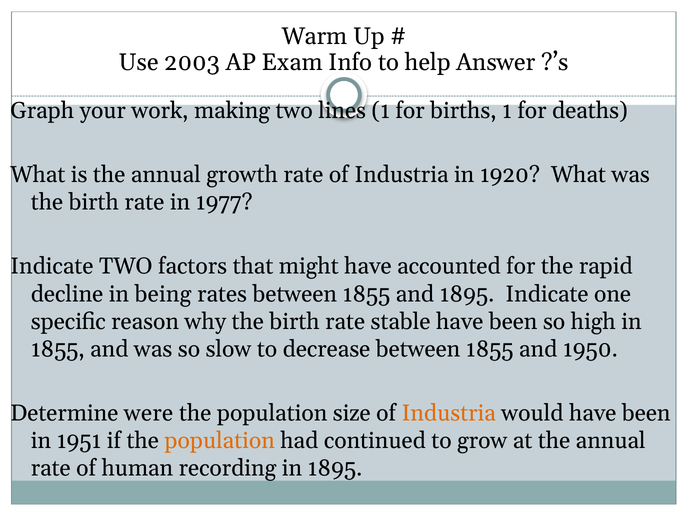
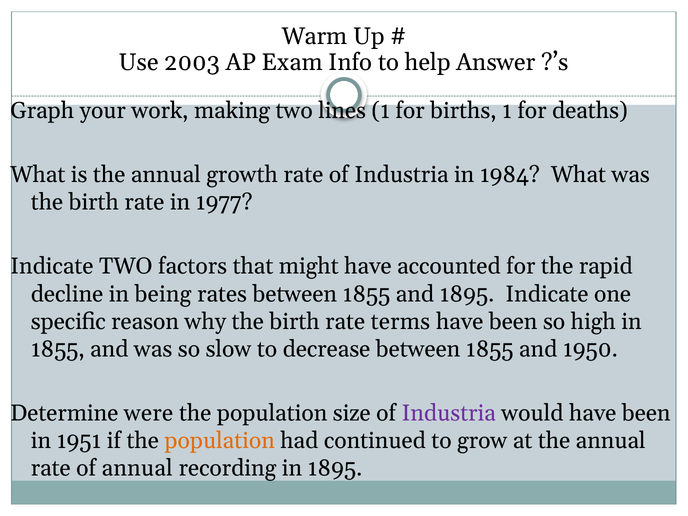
1920: 1920 -> 1984
stable: stable -> terms
Industria at (449, 413) colour: orange -> purple
of human: human -> annual
